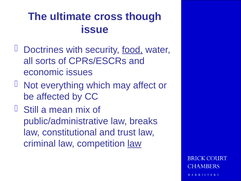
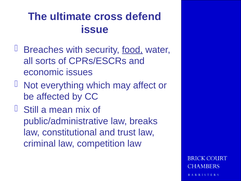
though: though -> defend
Doctrines: Doctrines -> Breaches
law at (134, 143) underline: present -> none
